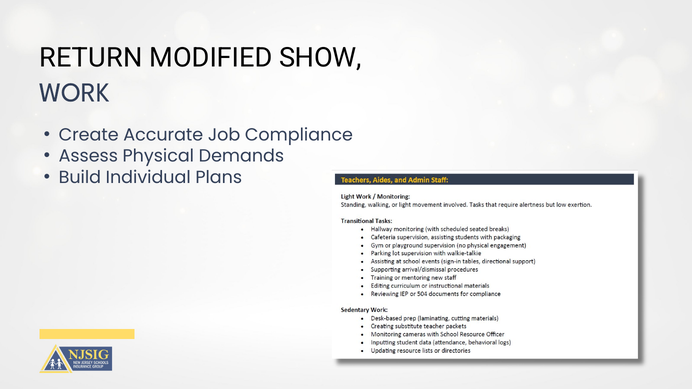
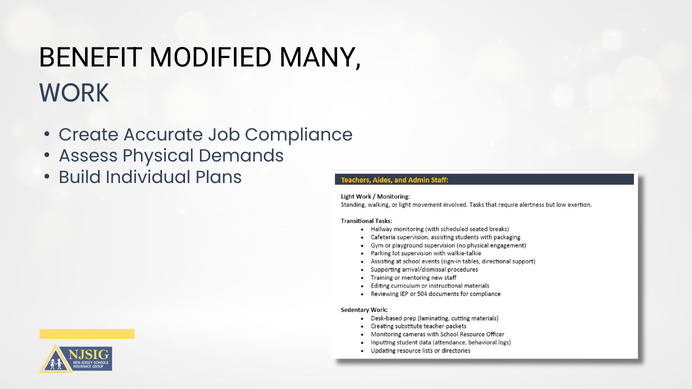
RETURN: RETURN -> BENEFIT
SHOW: SHOW -> MANY
